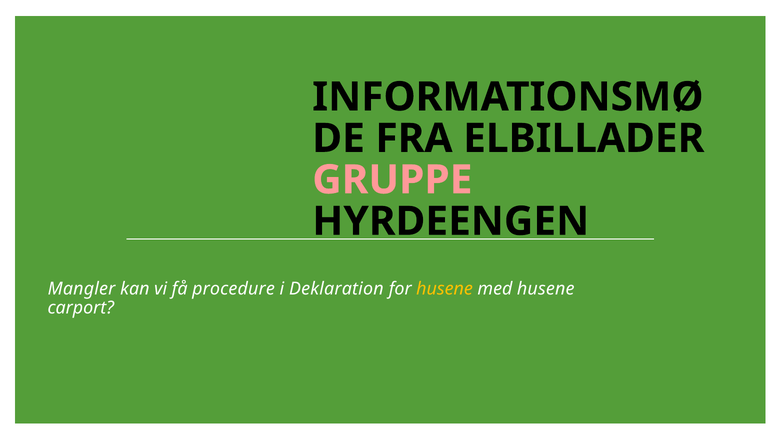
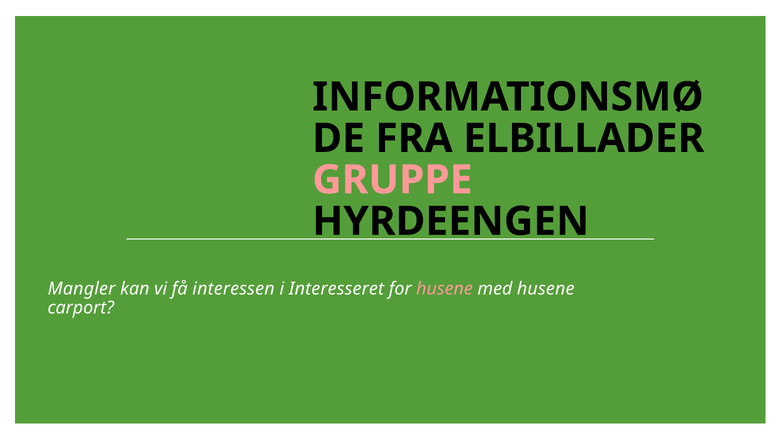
procedure: procedure -> interessen
Deklaration: Deklaration -> Interesseret
husene at (445, 289) colour: yellow -> pink
